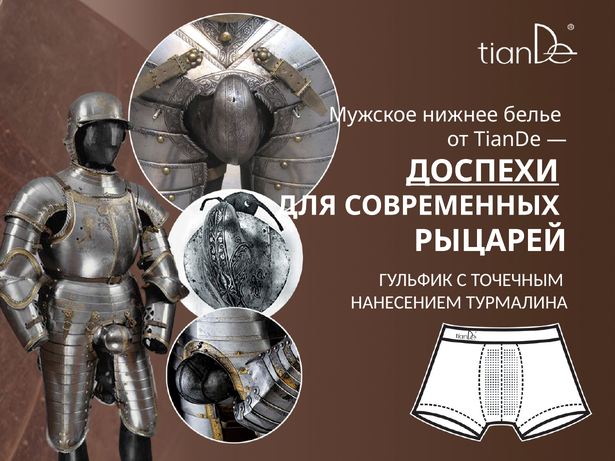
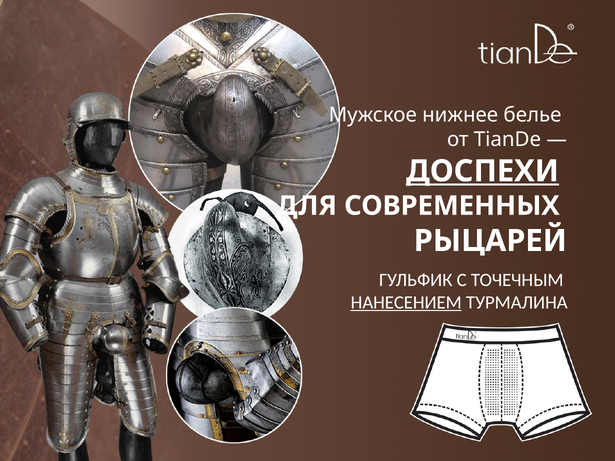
НАНЕСЕНИЕМ underline: none -> present
